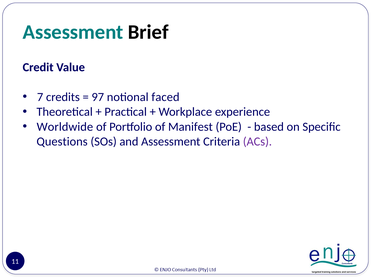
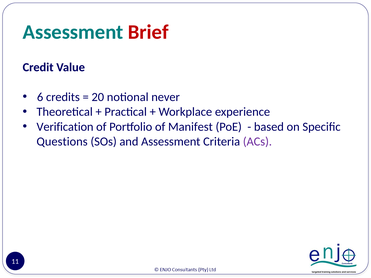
Brief colour: black -> red
7: 7 -> 6
97: 97 -> 20
faced: faced -> never
Worldwide: Worldwide -> Verification
